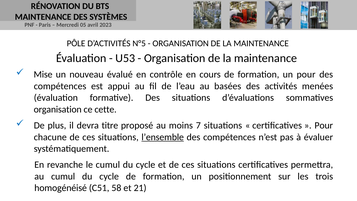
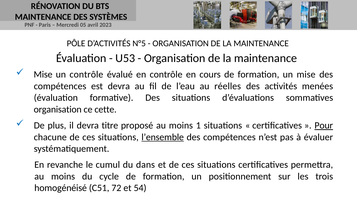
un nouveau: nouveau -> contrôle
un pour: pour -> mise
est appui: appui -> devra
basées: basées -> réelles
moins 7: 7 -> 1
Pour at (324, 125) underline: none -> present
le cumul du cycle: cycle -> dans
cumul at (63, 176): cumul -> moins
58: 58 -> 72
21: 21 -> 54
